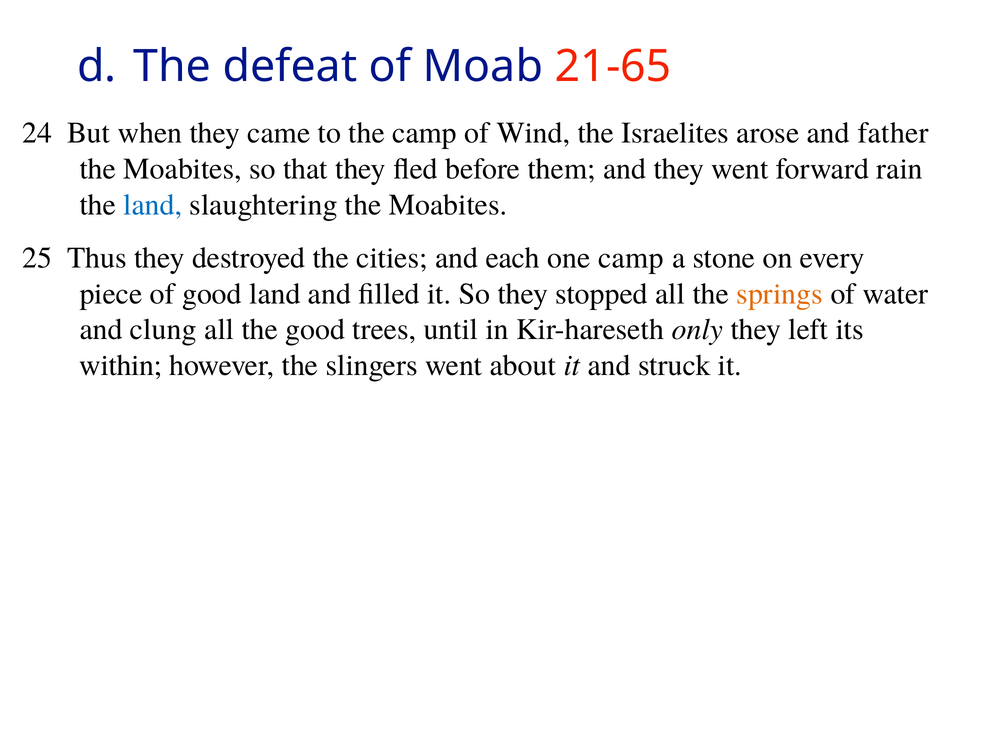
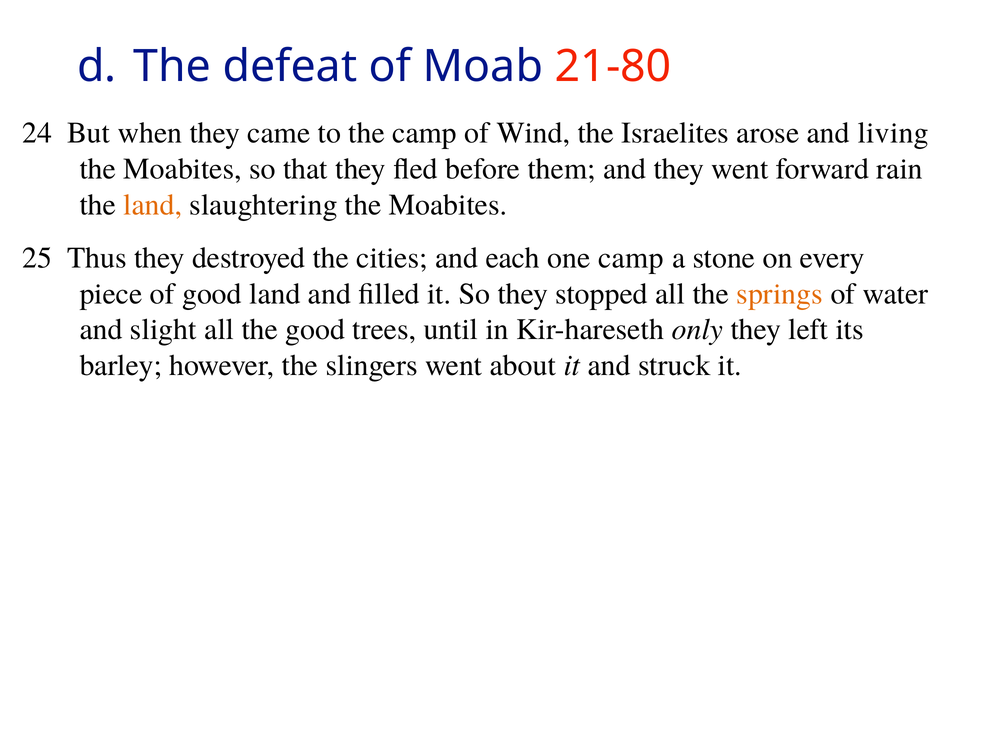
21-65: 21-65 -> 21-80
father: father -> living
land at (153, 205) colour: blue -> orange
clung: clung -> slight
within: within -> barley
